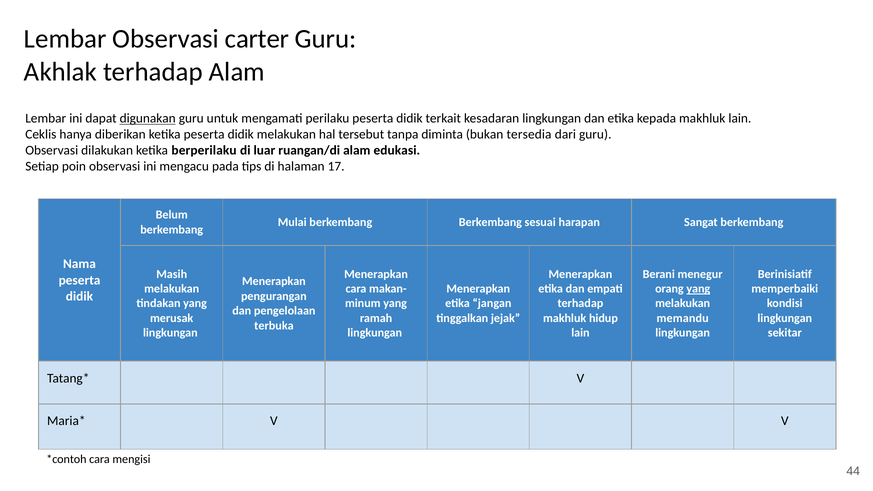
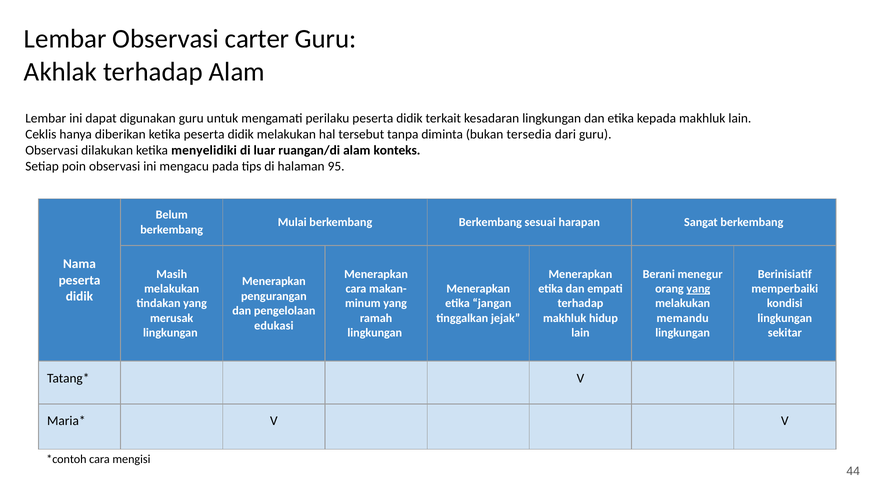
digunakan underline: present -> none
berperilaku: berperilaku -> menyelidiki
edukasi: edukasi -> konteks
17: 17 -> 95
terbuka: terbuka -> edukasi
